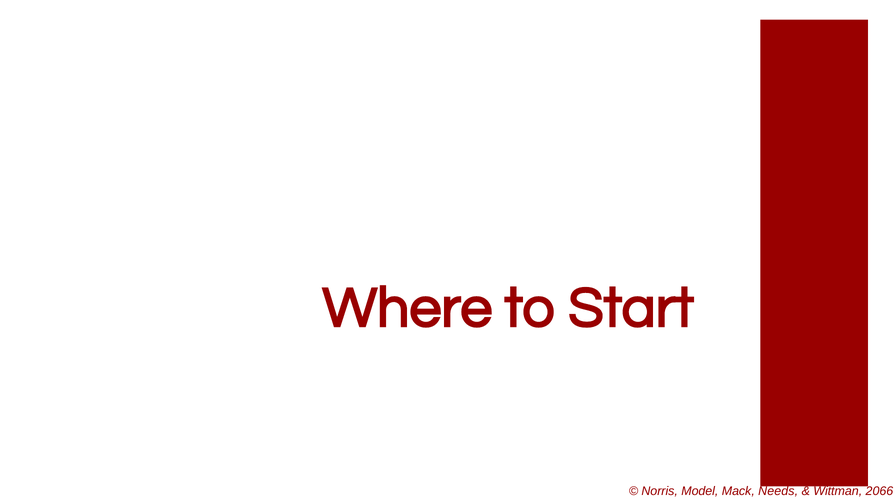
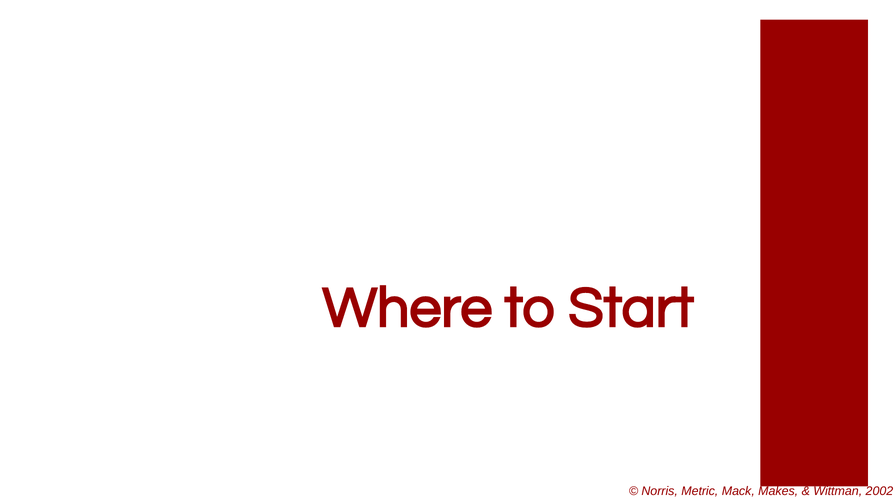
Model: Model -> Metric
Needs: Needs -> Makes
2066: 2066 -> 2002
